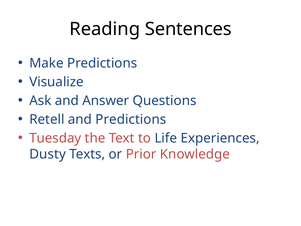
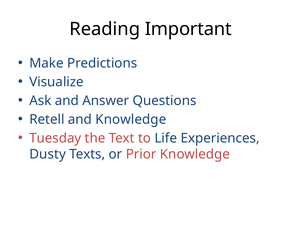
Sentences: Sentences -> Important
and Predictions: Predictions -> Knowledge
